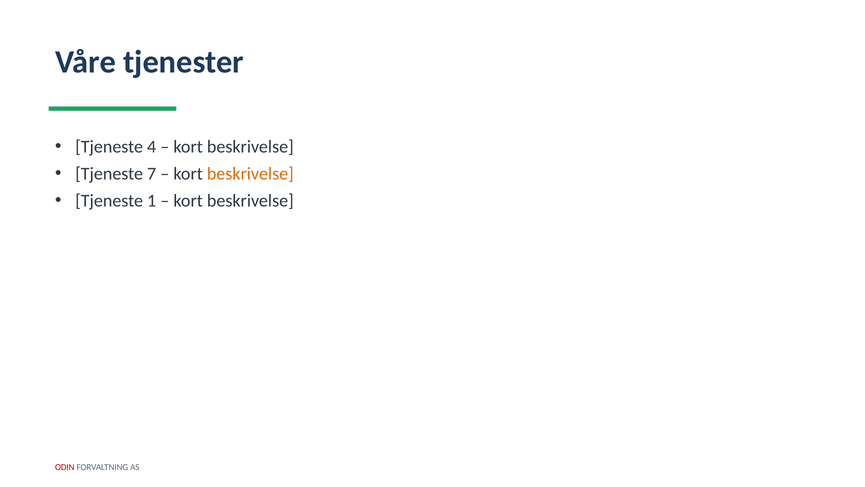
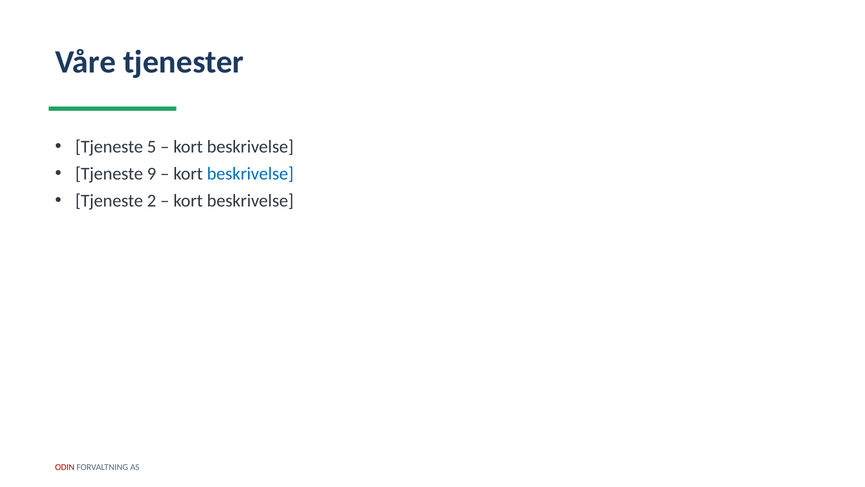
4: 4 -> 5
7: 7 -> 9
beskrivelse at (250, 174) colour: orange -> blue
1: 1 -> 2
